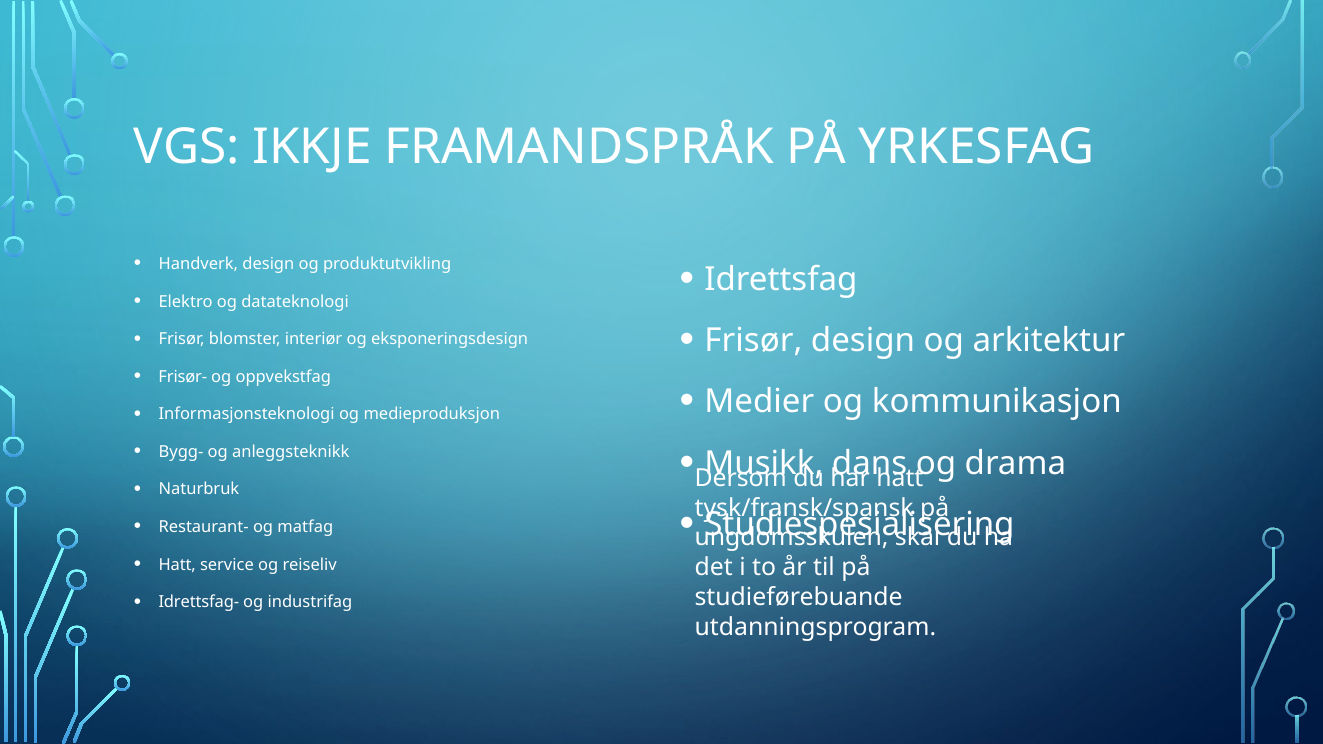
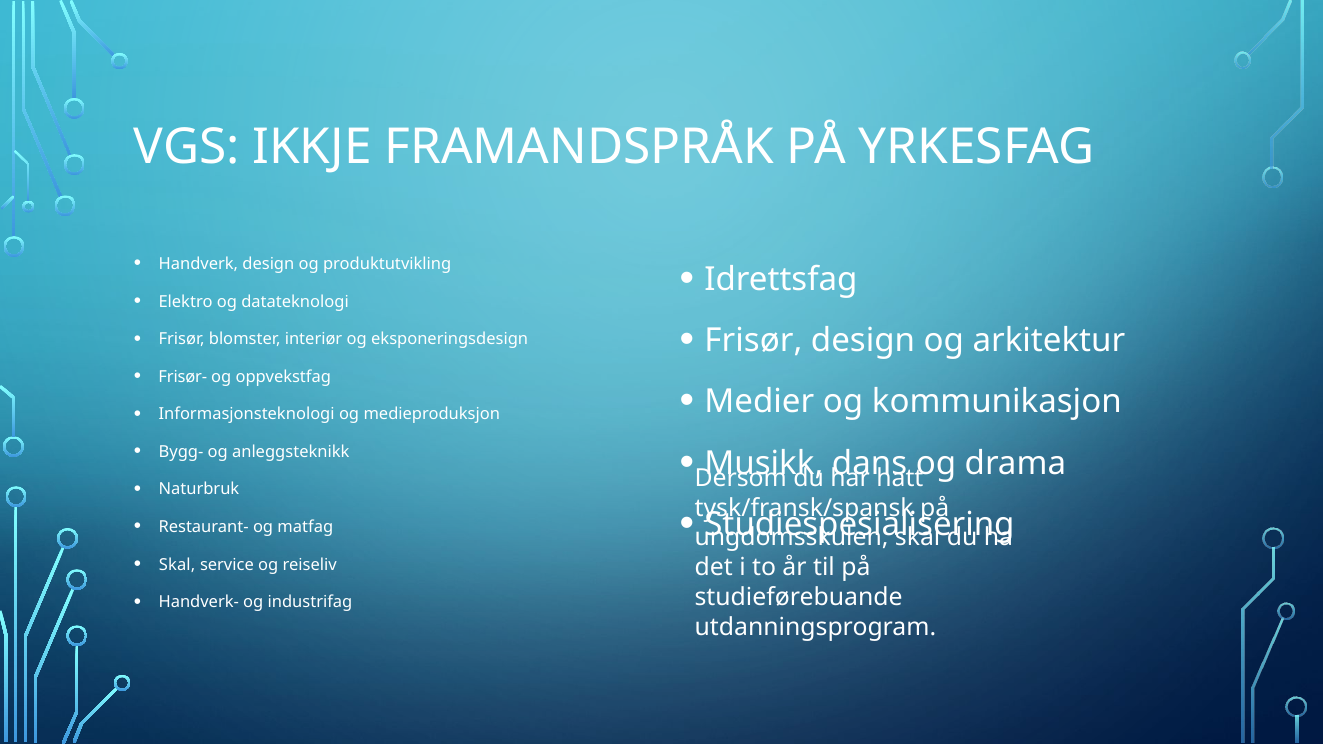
Hatt at (177, 565): Hatt -> Skal
Idrettsfag-: Idrettsfag- -> Handverk-
